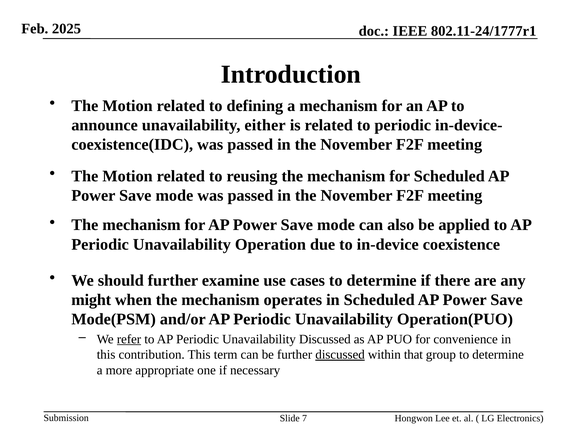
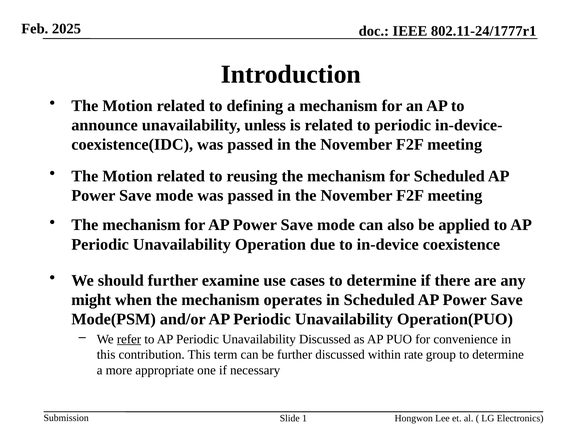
either: either -> unless
discussed at (340, 355) underline: present -> none
that: that -> rate
7: 7 -> 1
